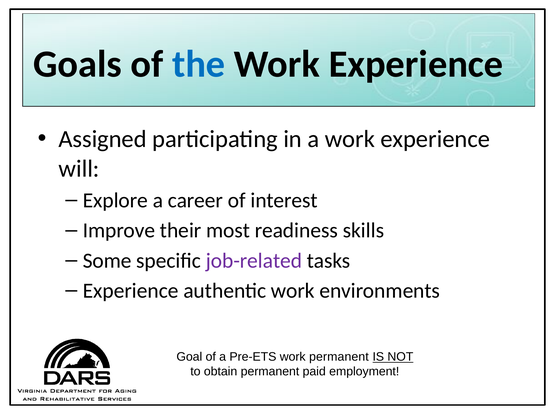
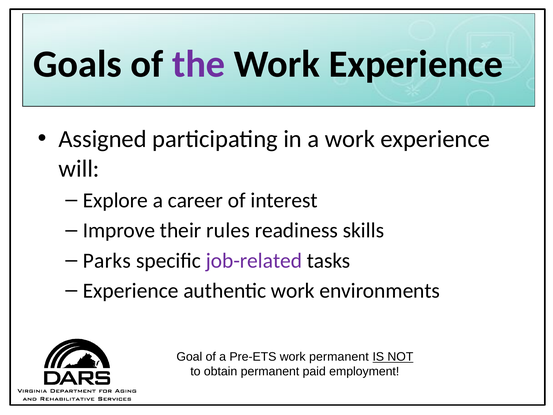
the colour: blue -> purple
most: most -> rules
Some: Some -> Parks
